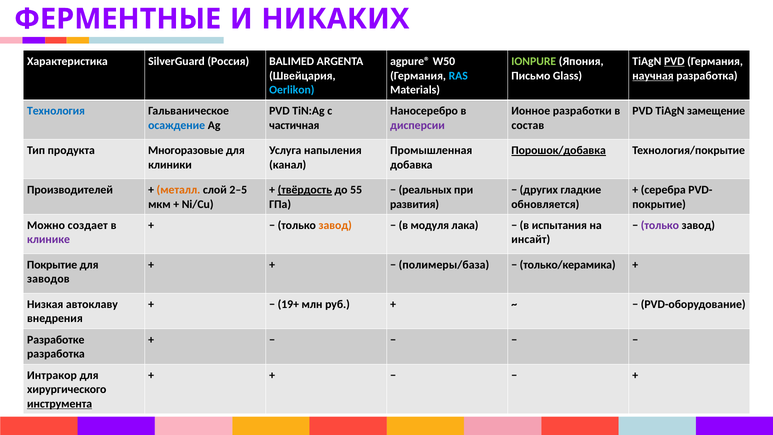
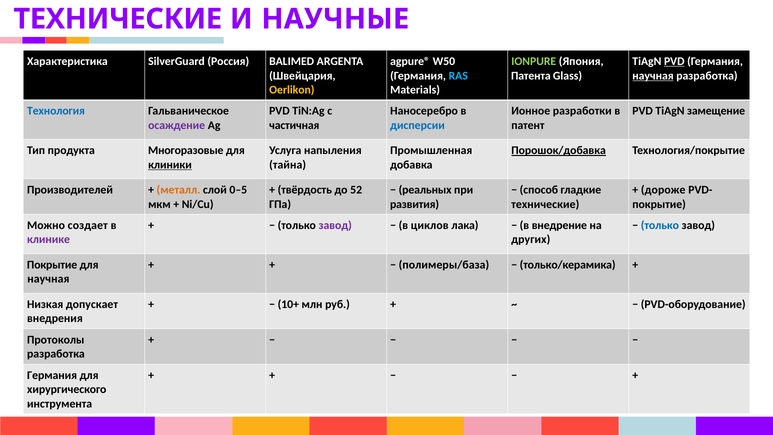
ФЕРМЕНТНЫЕ at (118, 19): ФЕРМЕНТНЫЕ -> ТЕХНИЧЕСКИЕ
НИКАКИХ: НИКАКИХ -> НАУЧНЫЕ
Письмо: Письмо -> Патента
Oerlikon colour: light blue -> yellow
осаждение colour: blue -> purple
дисперсии colour: purple -> blue
состав: состав -> патент
клиники underline: none -> present
канал: канал -> тайна
2–5: 2–5 -> 0–5
твёрдость underline: present -> none
55: 55 -> 52
других: других -> способ
серебра: серебра -> дороже
обновляется at (545, 204): обновляется -> технические
завод at (335, 225) colour: orange -> purple
модуля: модуля -> циклов
испытания: испытания -> внедрение
только at (660, 225) colour: purple -> blue
инсайт: инсайт -> других
заводов at (48, 279): заводов -> научная
автоклаву: автоклаву -> допускает
19+: 19+ -> 10+
Разработке: Разработке -> Протоколы
Интракор at (52, 375): Интракор -> Германия
инструмента underline: present -> none
